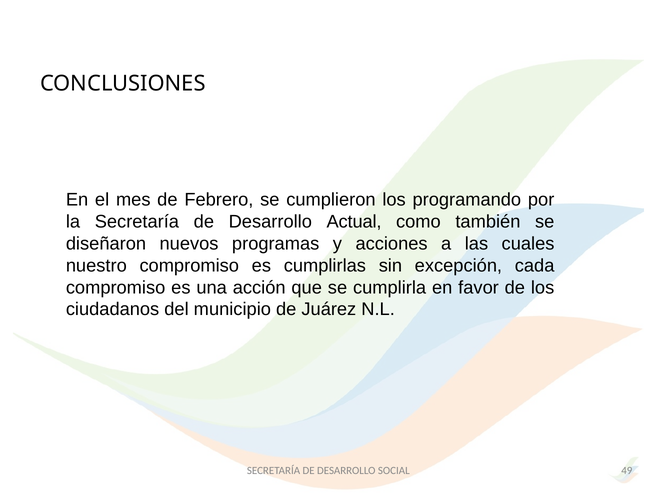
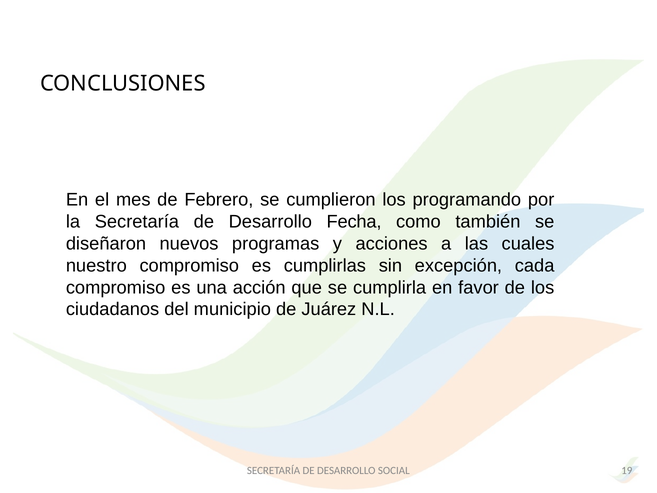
Actual: Actual -> Fecha
49: 49 -> 19
